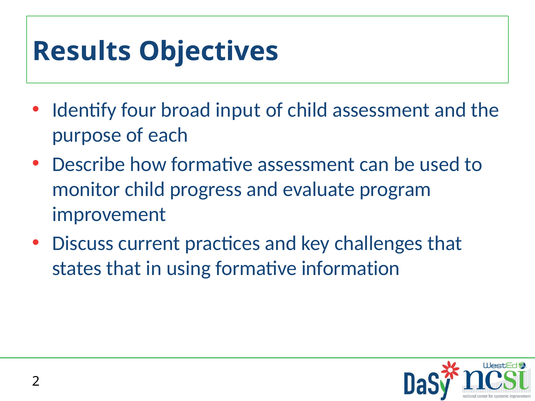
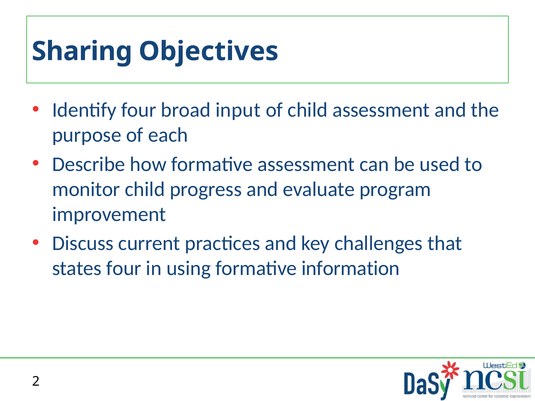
Results: Results -> Sharing
states that: that -> four
